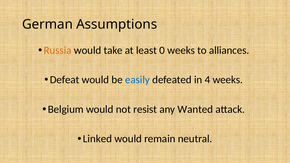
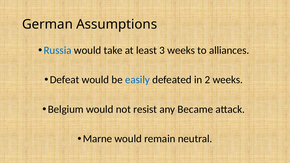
Russia colour: orange -> blue
0: 0 -> 3
4: 4 -> 2
Wanted: Wanted -> Became
Linked: Linked -> Marne
